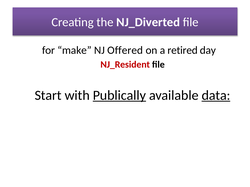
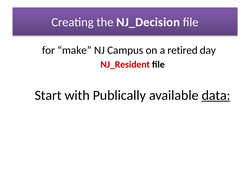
NJ_Diverted: NJ_Diverted -> NJ_Decision
Offered: Offered -> Campus
Publically underline: present -> none
